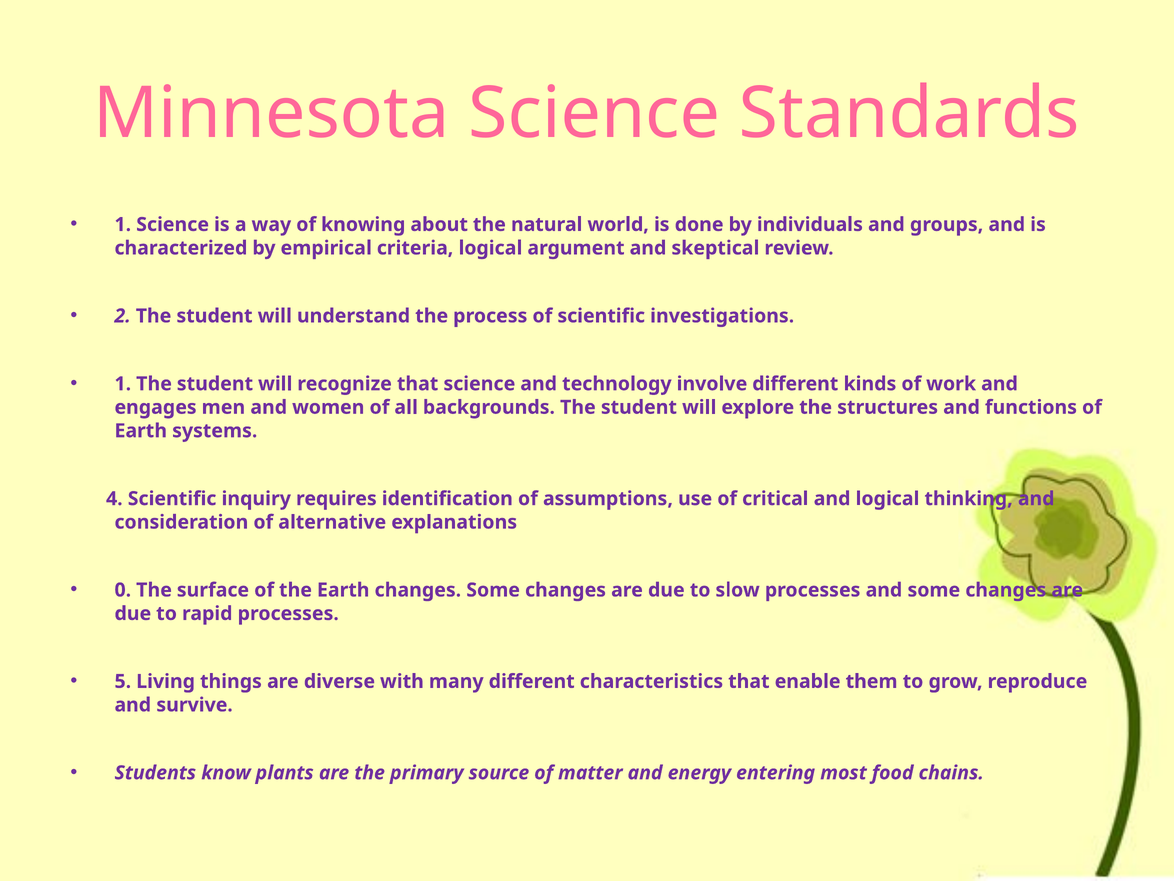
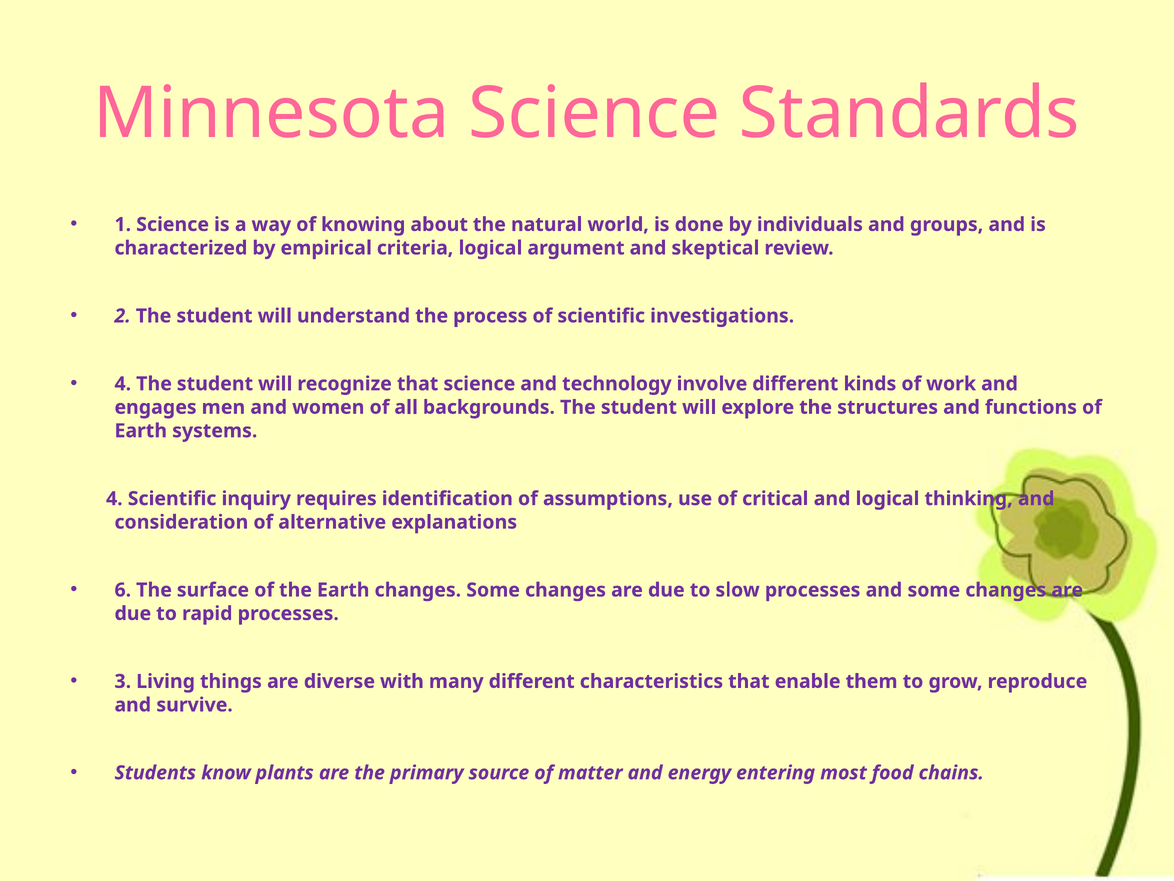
1 at (123, 384): 1 -> 4
0: 0 -> 6
5: 5 -> 3
